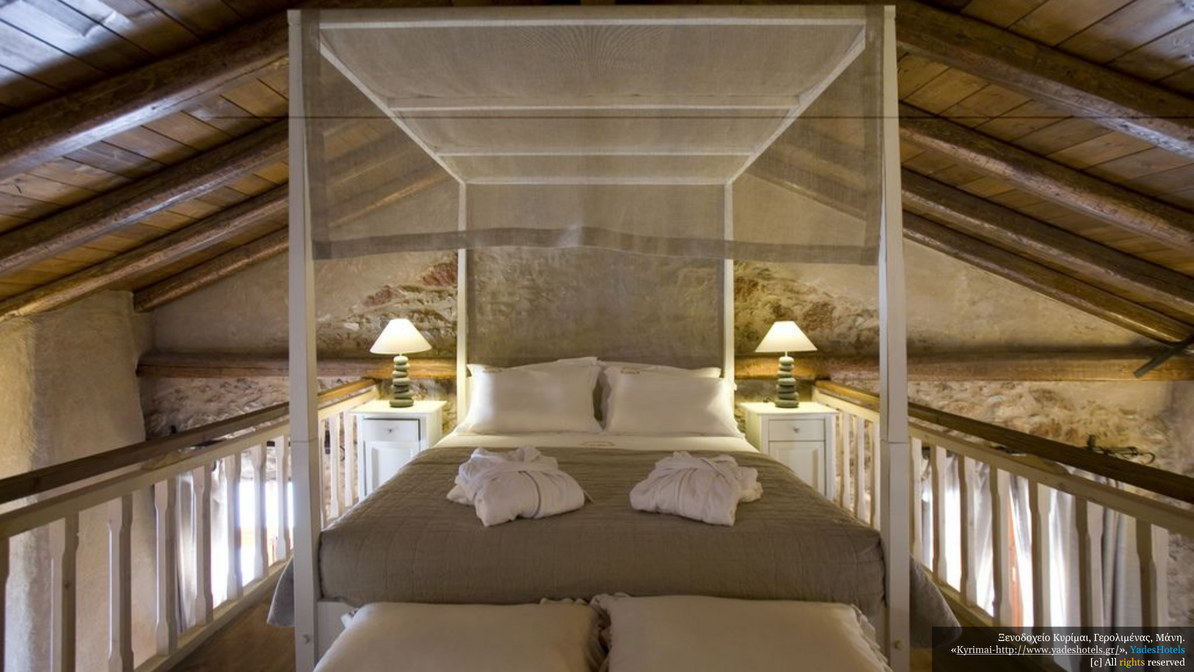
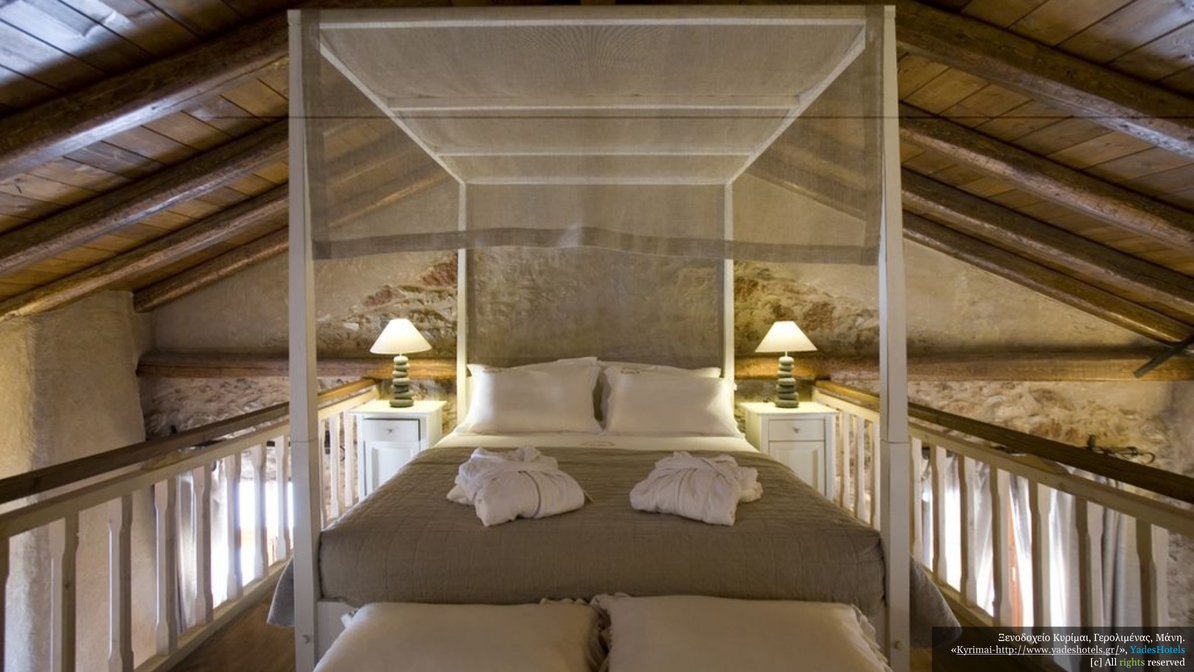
rights colour: yellow -> light green
